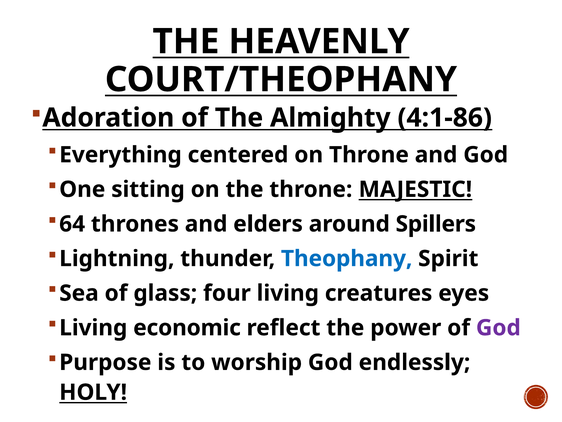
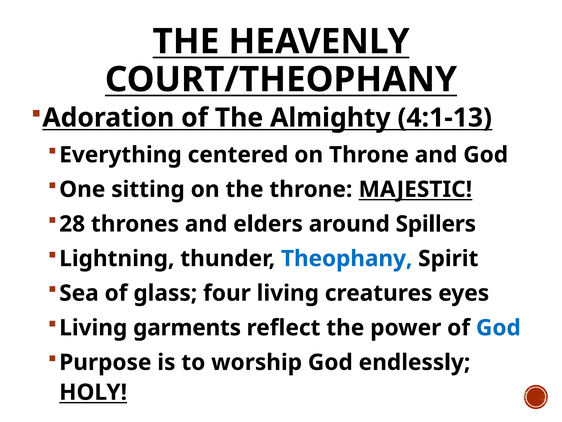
4:1-86: 4:1-86 -> 4:1-13
64: 64 -> 28
economic: economic -> garments
God at (498, 327) colour: purple -> blue
